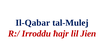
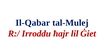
Jien: Jien -> Ġiet
